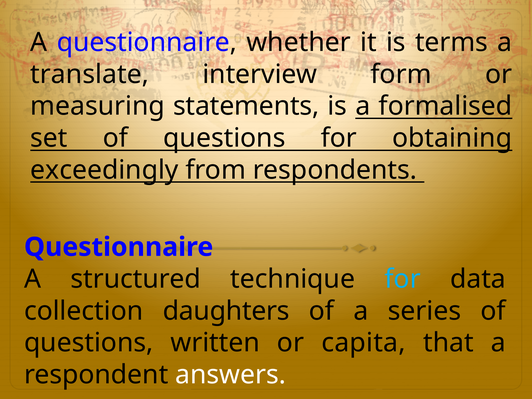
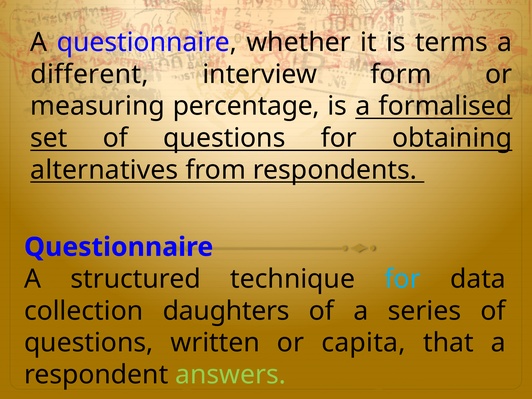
translate: translate -> different
statements: statements -> percentage
exceedingly: exceedingly -> alternatives
answers colour: white -> light green
